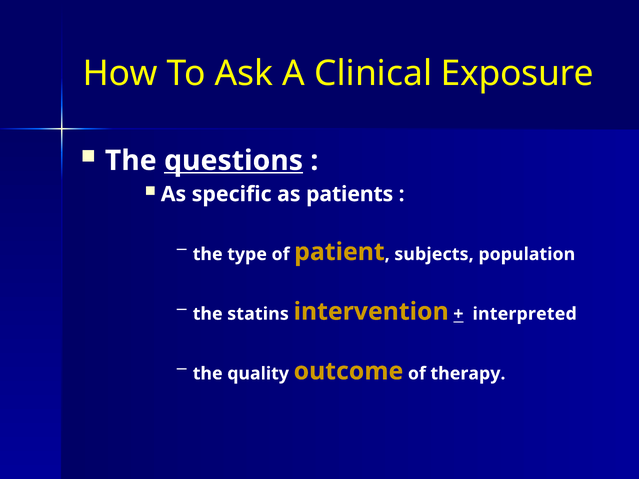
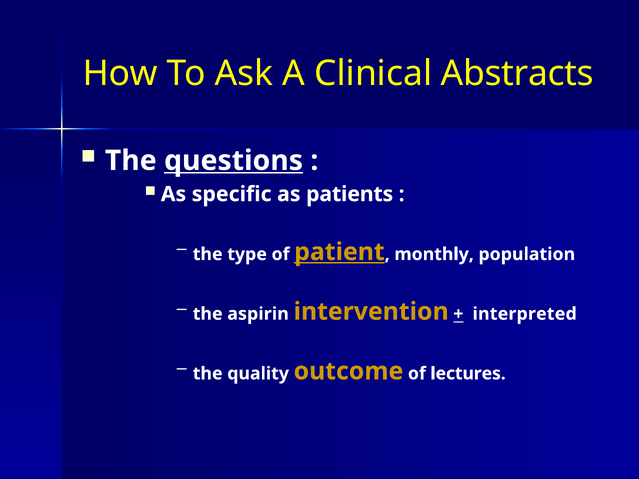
Exposure: Exposure -> Abstracts
patient underline: none -> present
subjects: subjects -> monthly
statins: statins -> aspirin
therapy: therapy -> lectures
